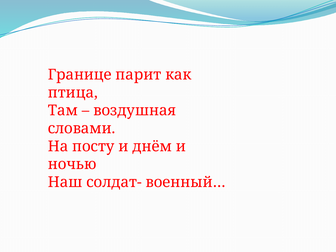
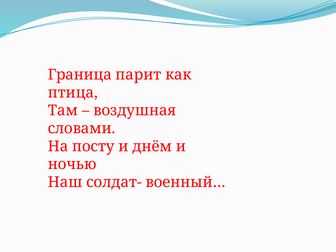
Границе: Границе -> Граница
